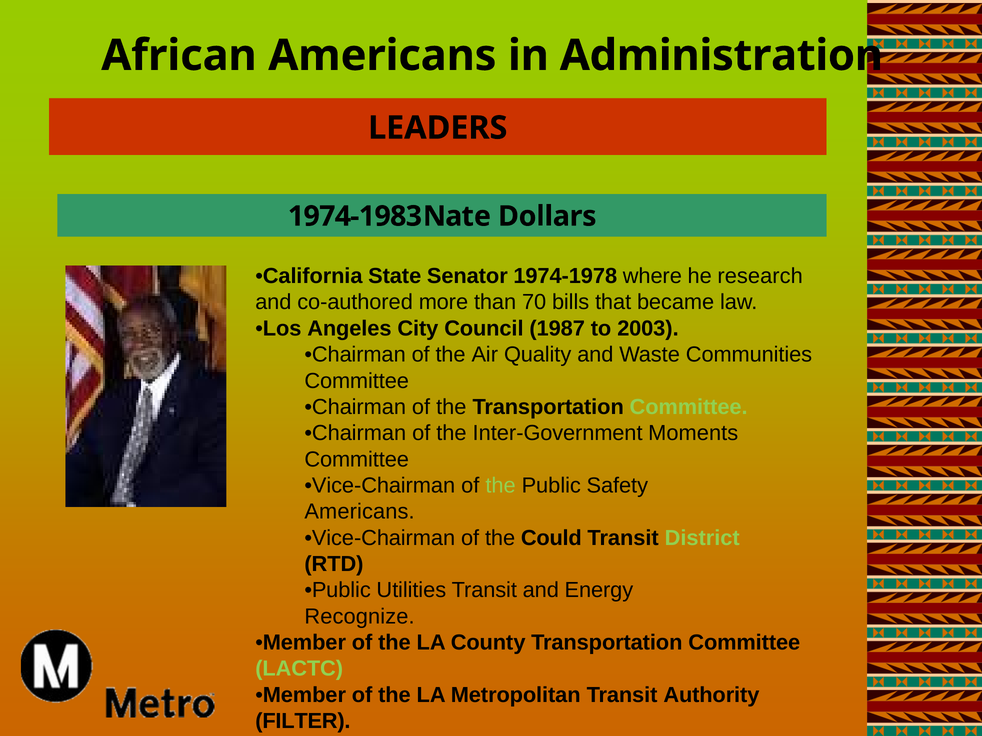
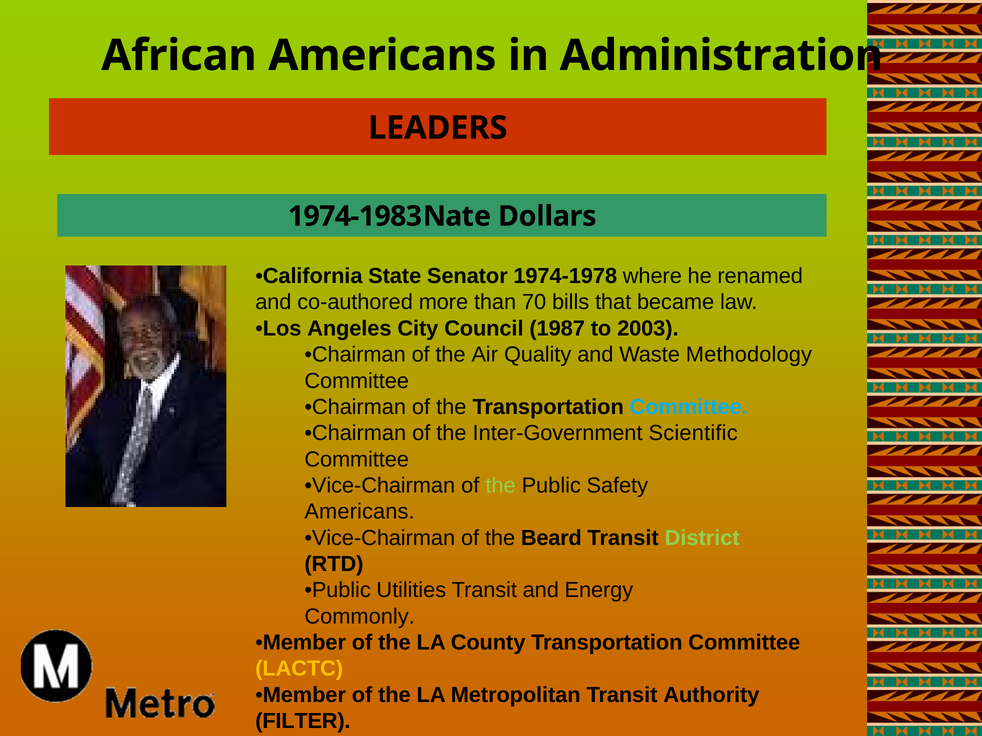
research: research -> renamed
Communities: Communities -> Methodology
Committee at (689, 407) colour: light green -> light blue
Moments: Moments -> Scientific
Could: Could -> Beard
Recognize: Recognize -> Commonly
LACTC colour: light green -> yellow
